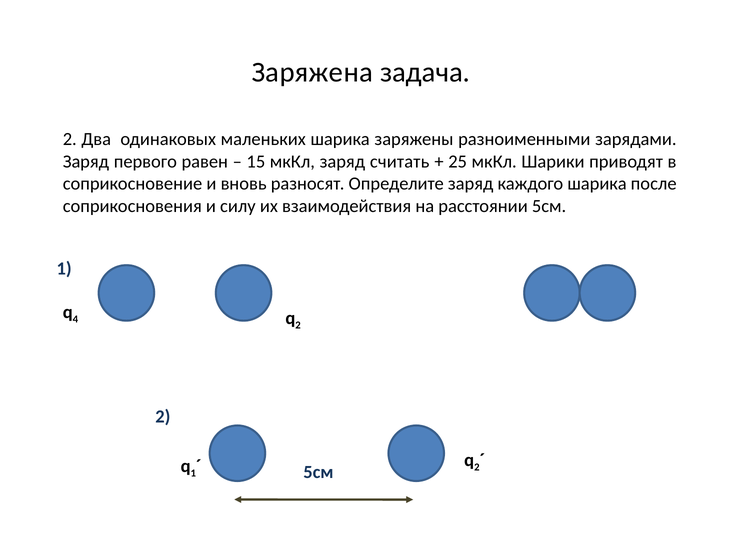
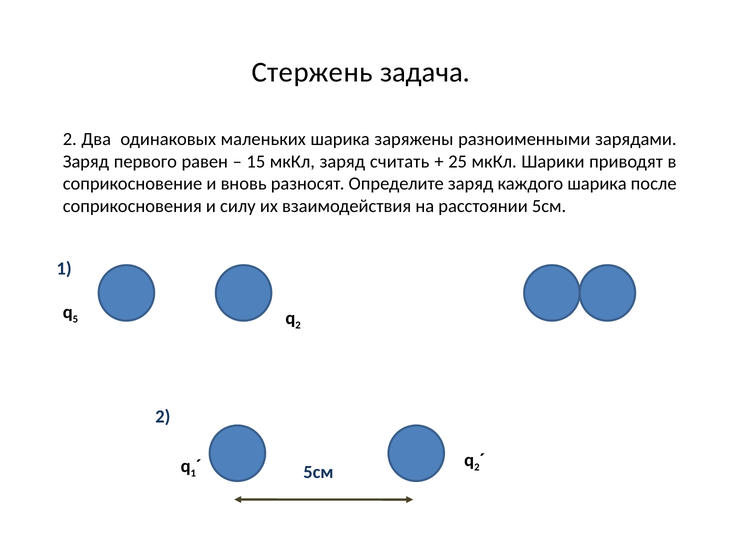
Заряжена: Заряжена -> Стержень
4: 4 -> 5
